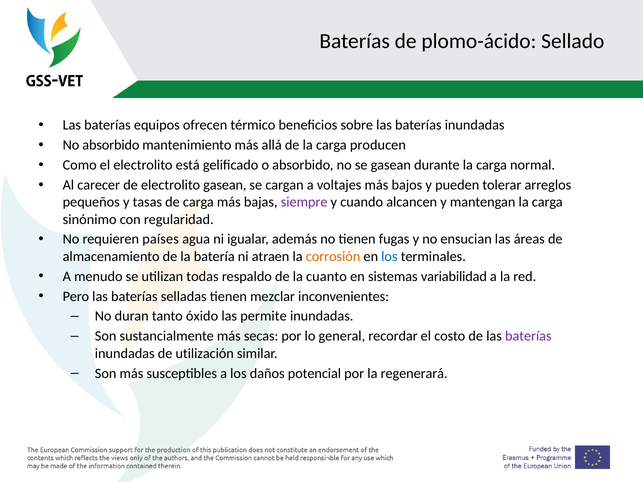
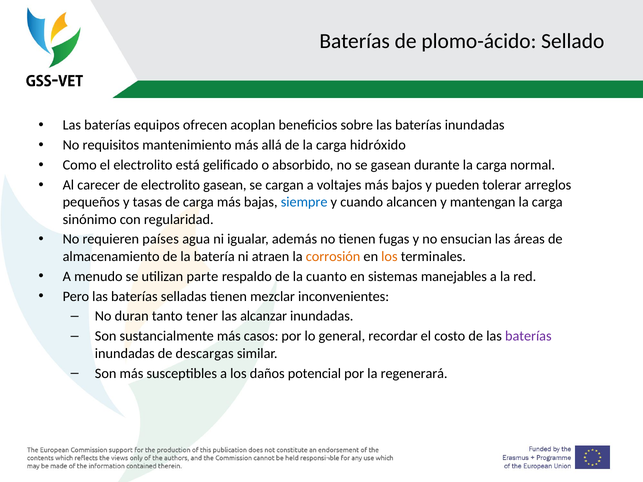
térmico: térmico -> acoplan
No absorbido: absorbido -> requisitos
producen: producen -> hidróxido
siempre colour: purple -> blue
los at (389, 257) colour: blue -> orange
todas: todas -> parte
variabilidad: variabilidad -> manejables
óxido: óxido -> tener
permite: permite -> alcanzar
secas: secas -> casos
utilización: utilización -> descargas
